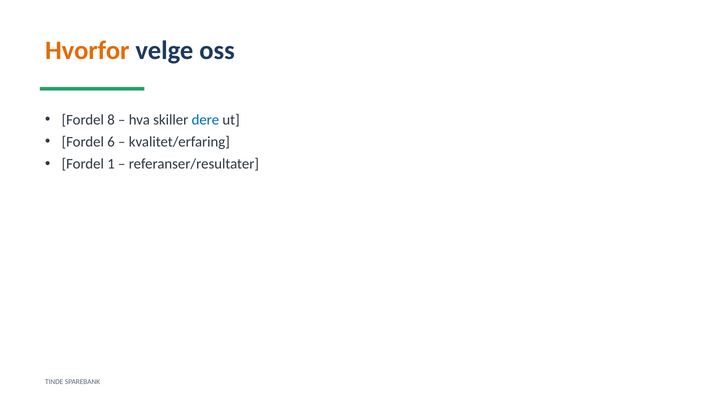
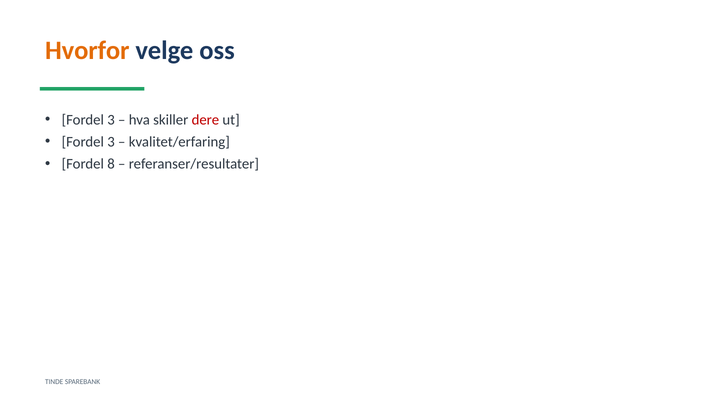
8 at (111, 120): 8 -> 3
dere colour: blue -> red
6 at (111, 142): 6 -> 3
1: 1 -> 8
